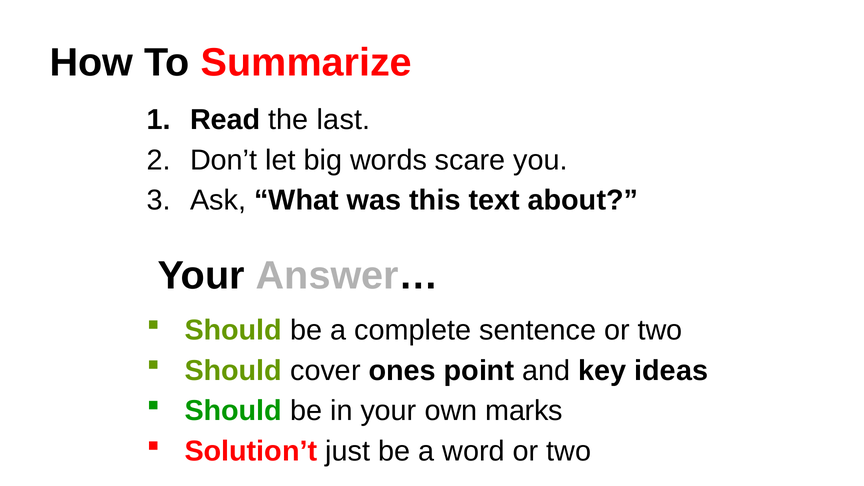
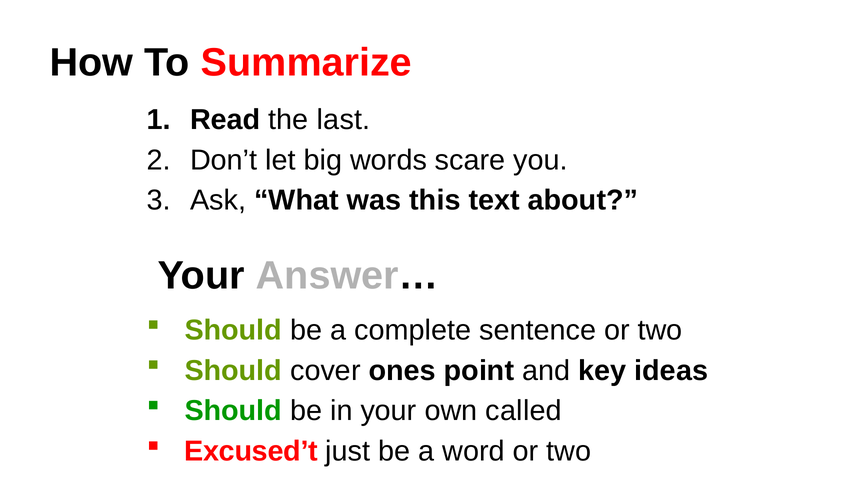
marks: marks -> called
Solution’t: Solution’t -> Excused’t
